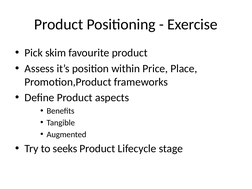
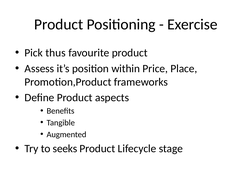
skim: skim -> thus
